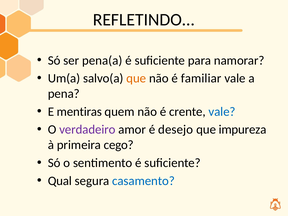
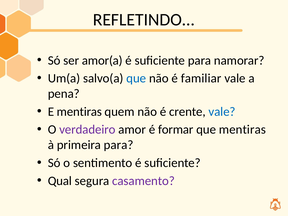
pena(a: pena(a -> amor(a
que at (136, 78) colour: orange -> blue
desejo: desejo -> formar
que impureza: impureza -> mentiras
primeira cego: cego -> para
casamento colour: blue -> purple
